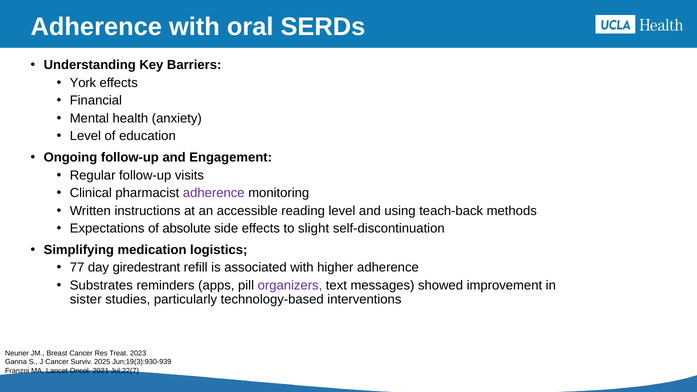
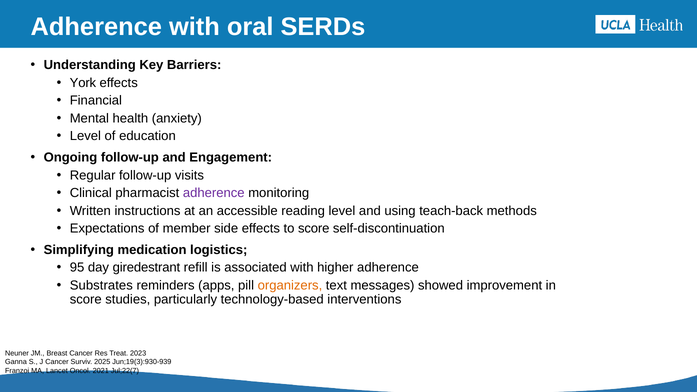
absolute: absolute -> member
to slight: slight -> score
77: 77 -> 95
organizers colour: purple -> orange
sister at (86, 299): sister -> score
